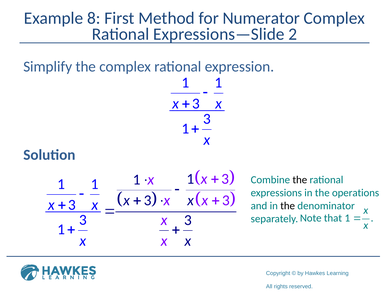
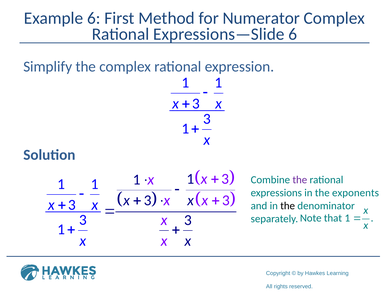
Example 8: 8 -> 6
Expressions—Slide 2: 2 -> 6
the at (300, 180) colour: black -> purple
operations: operations -> exponents
